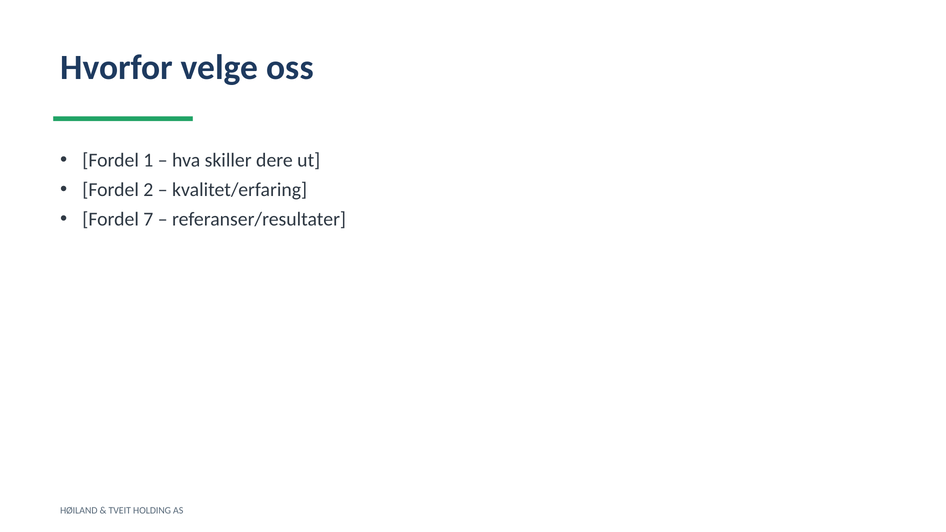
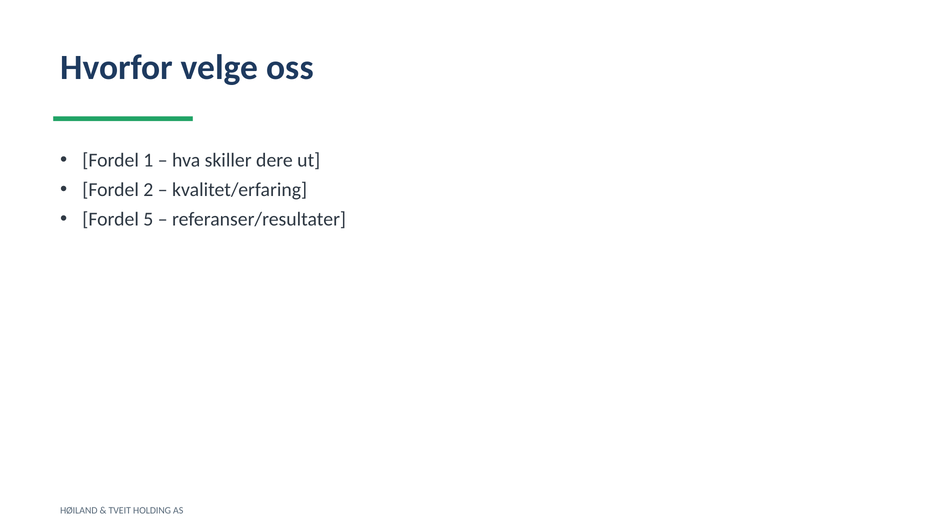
7: 7 -> 5
